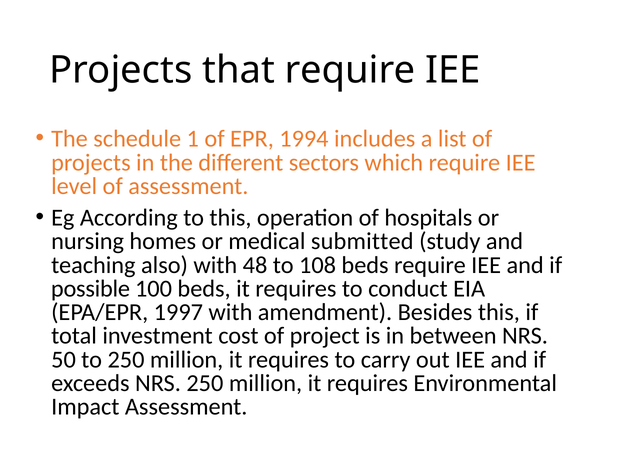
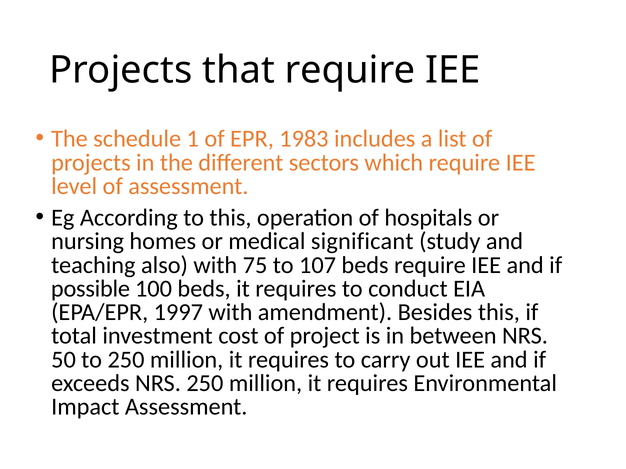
1994: 1994 -> 1983
submitted: submitted -> significant
48: 48 -> 75
108: 108 -> 107
